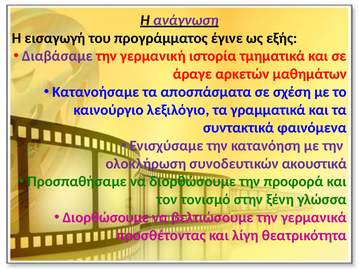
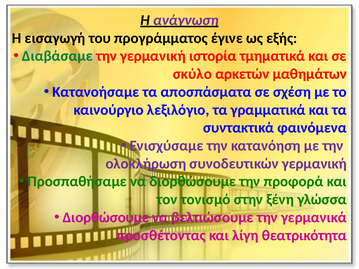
Διαβάσαμε colour: purple -> green
άραγε: άραγε -> σκύλο
συνοδευτικών ακουστικά: ακουστικά -> γερμανική
